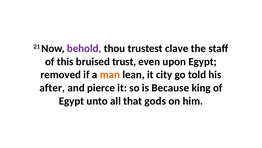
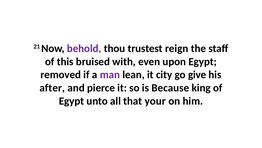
clave: clave -> reign
trust: trust -> with
man colour: orange -> purple
told: told -> give
gods: gods -> your
